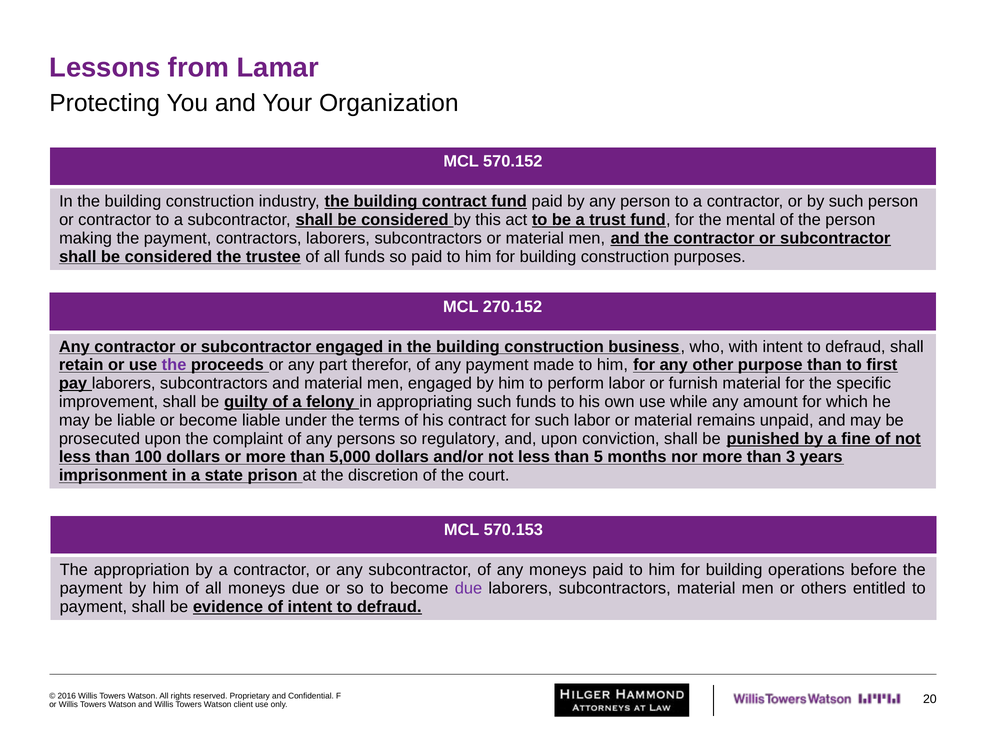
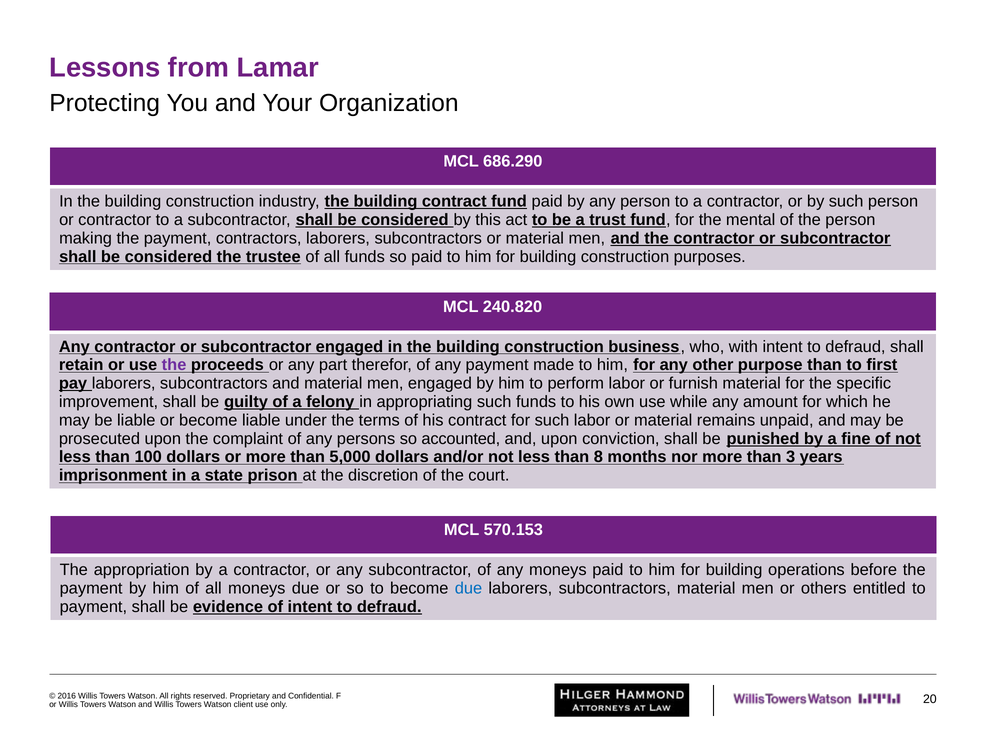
570.152: 570.152 -> 686.290
270.152: 270.152 -> 240.820
regulatory: regulatory -> accounted
5: 5 -> 8
due at (469, 588) colour: purple -> blue
